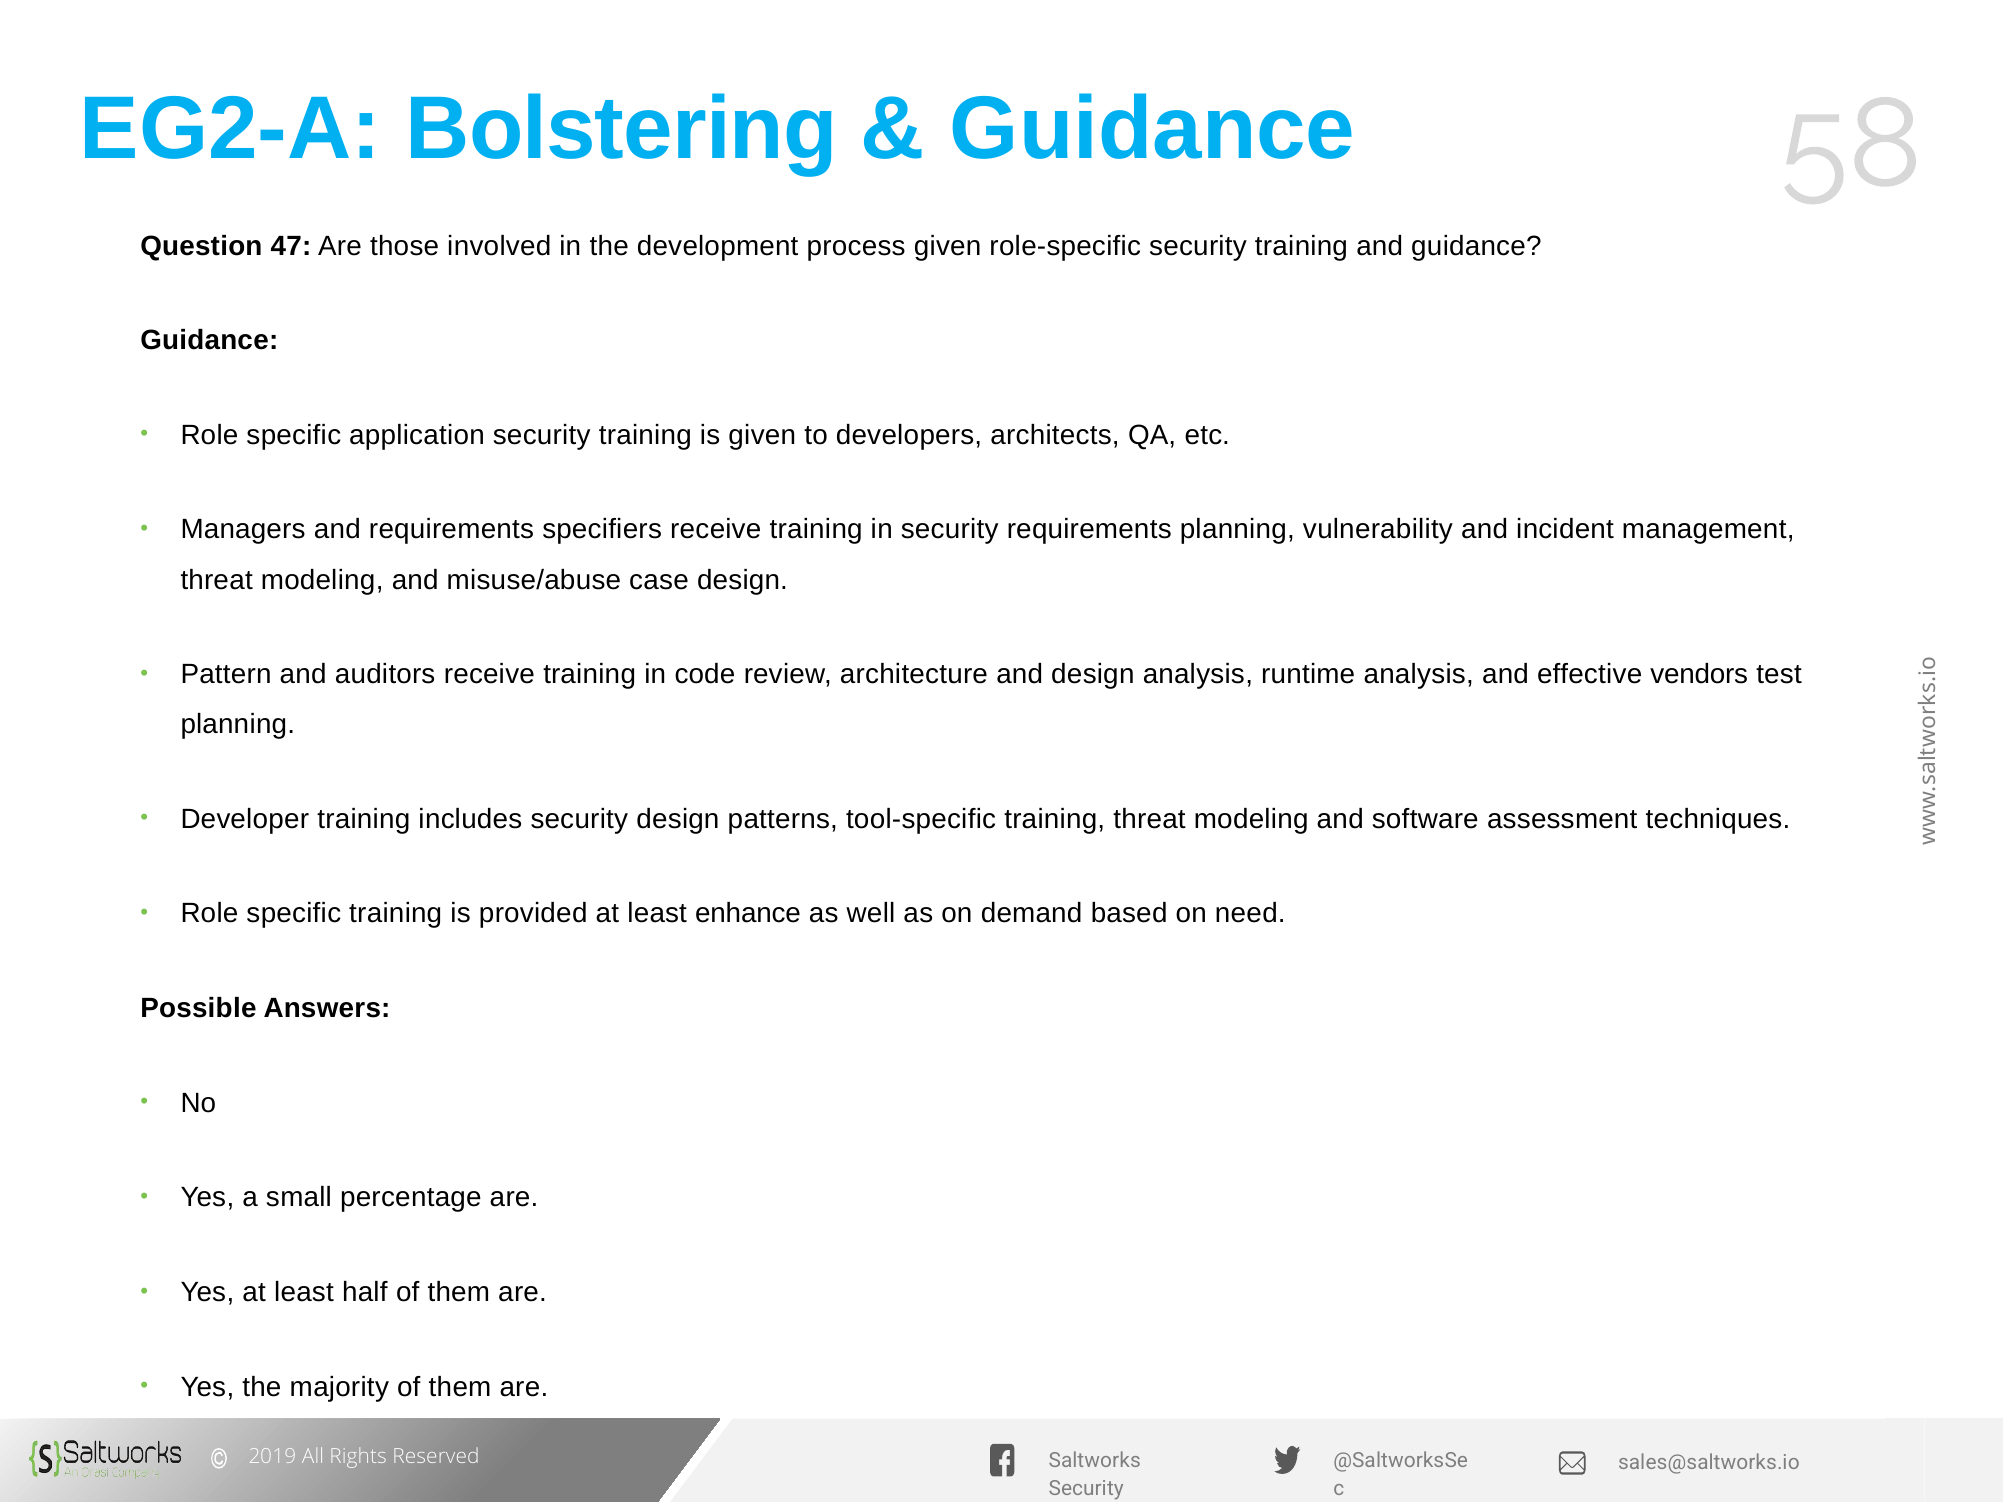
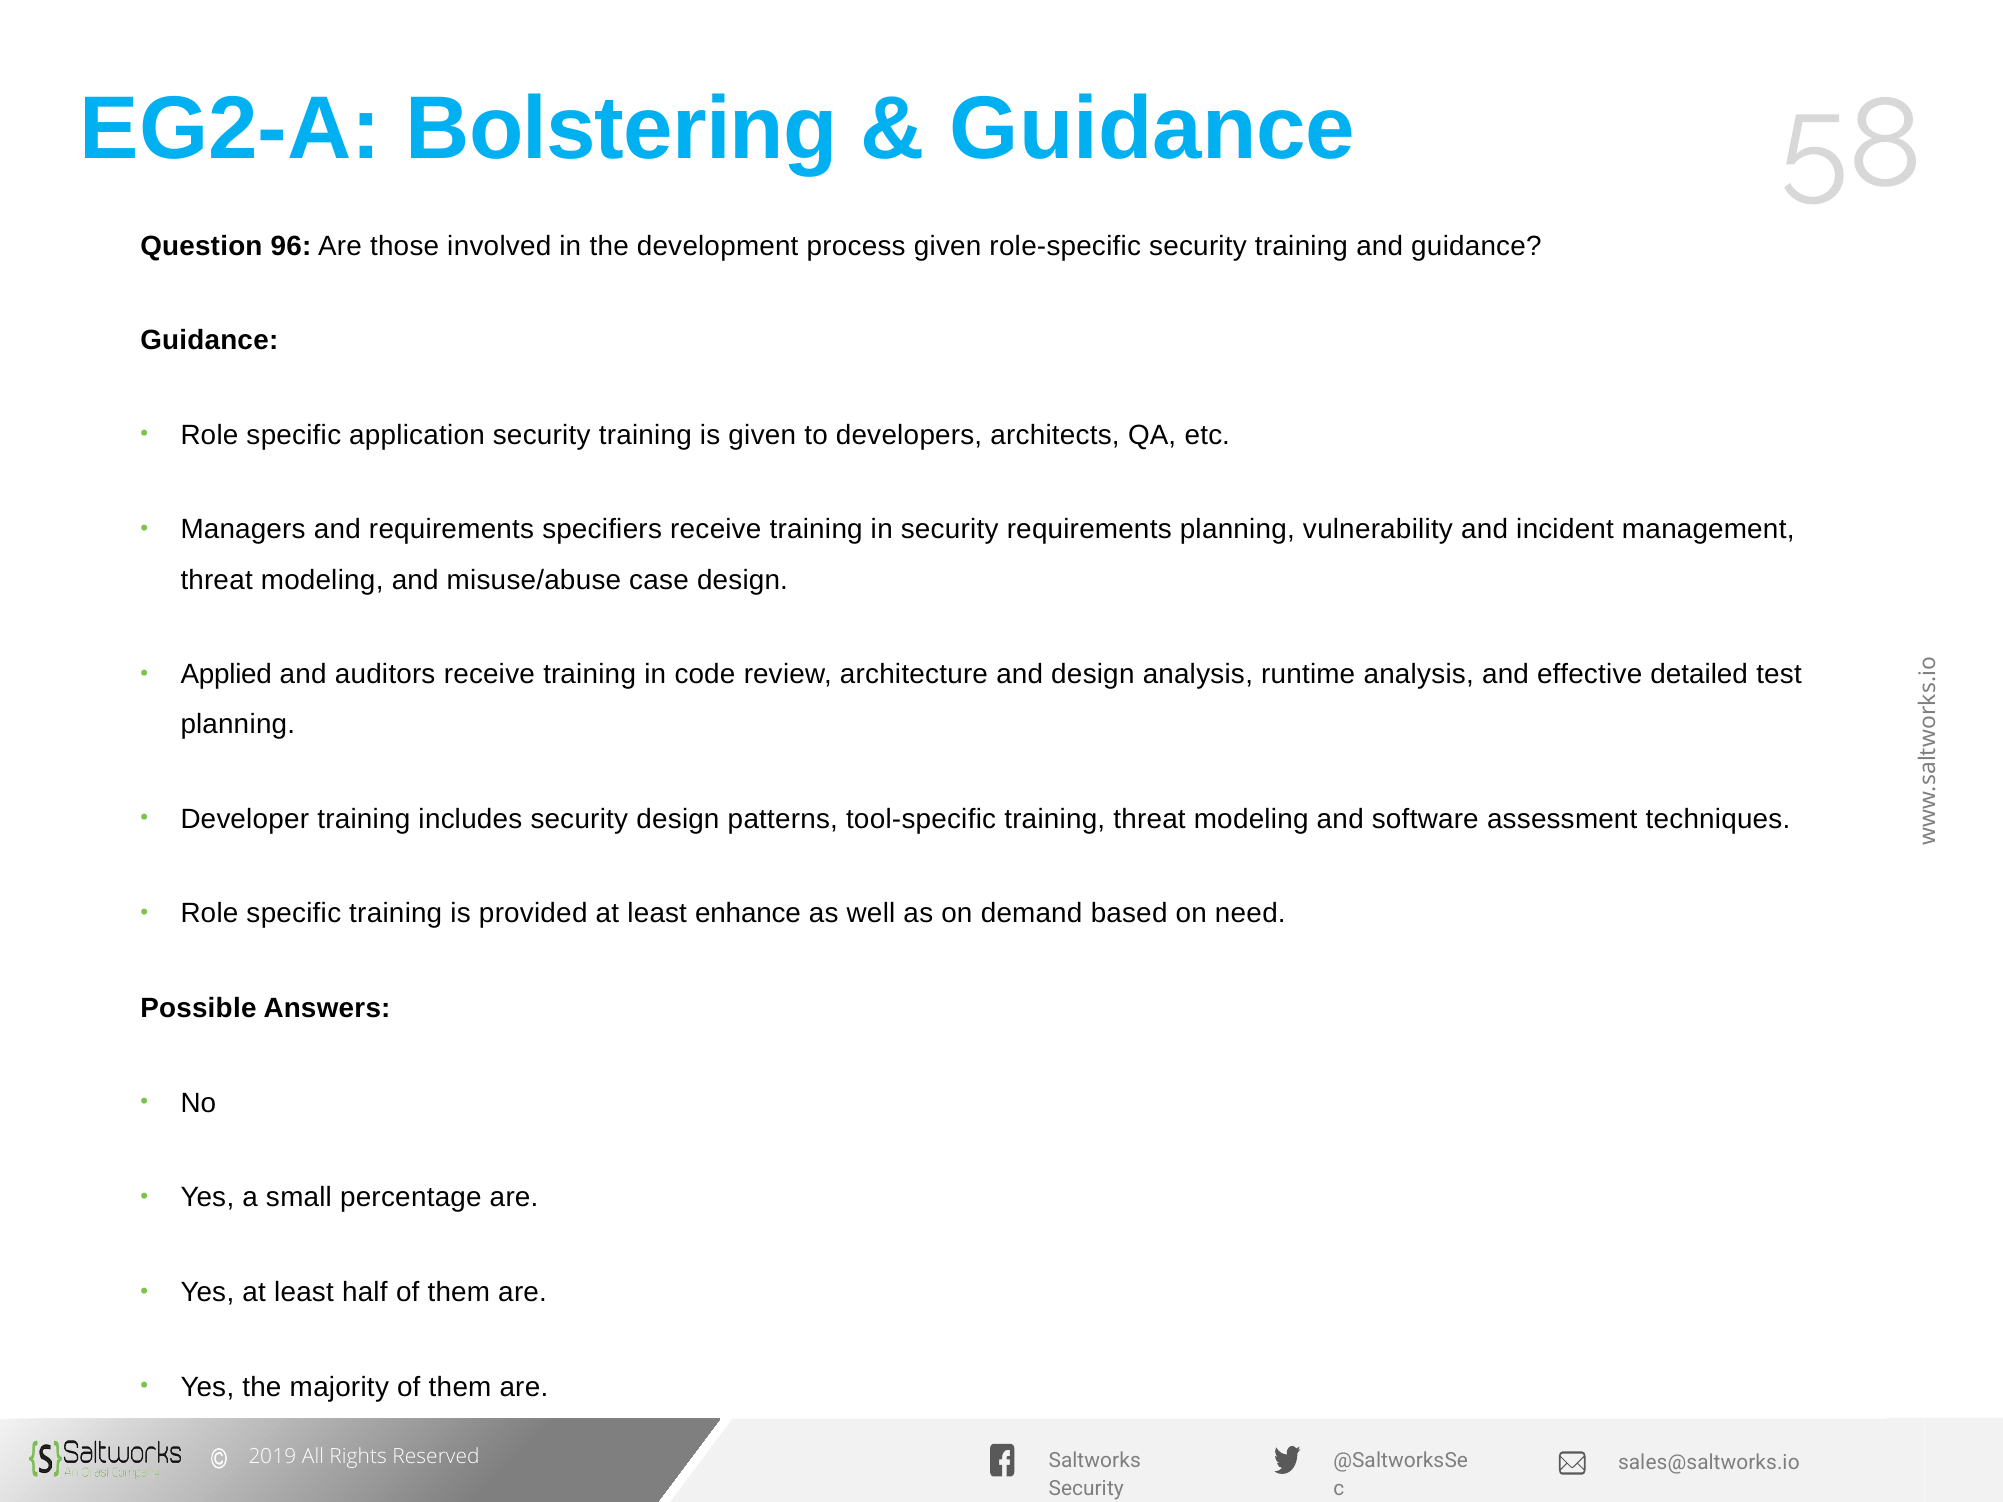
47: 47 -> 96
Pattern: Pattern -> Applied
vendors: vendors -> detailed
